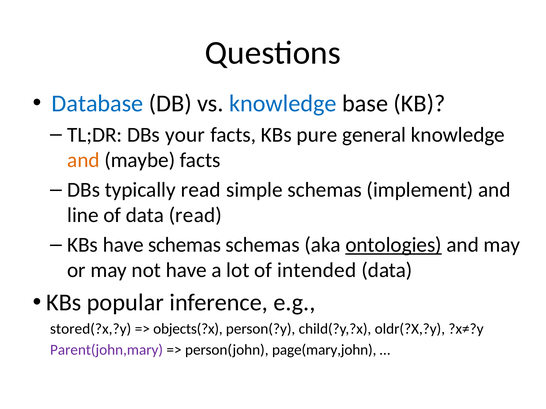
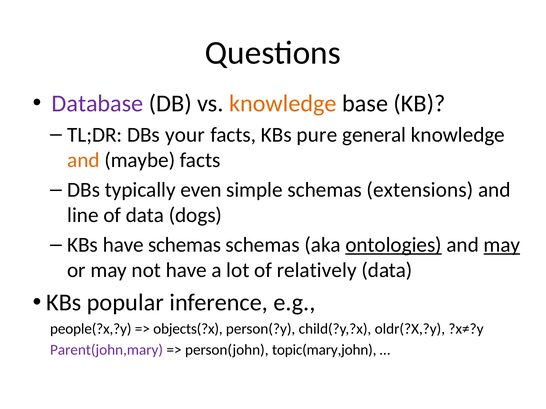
Database colour: blue -> purple
knowledge at (283, 104) colour: blue -> orange
typically read: read -> even
implement: implement -> extensions
data read: read -> dogs
may at (502, 245) underline: none -> present
intended: intended -> relatively
stored(?x,?y: stored(?x,?y -> people(?x,?y
page(mary,john: page(mary,john -> topic(mary,john
